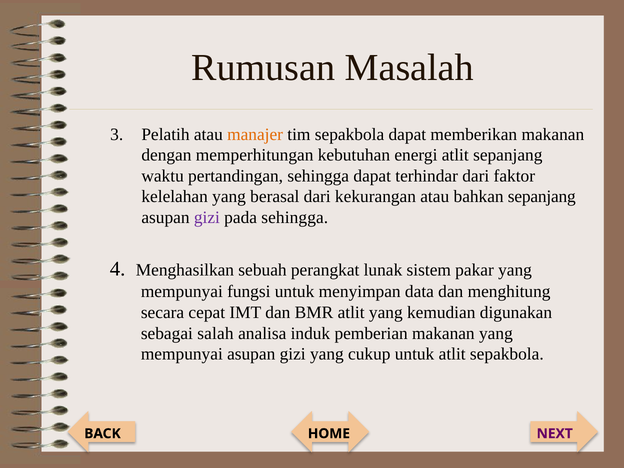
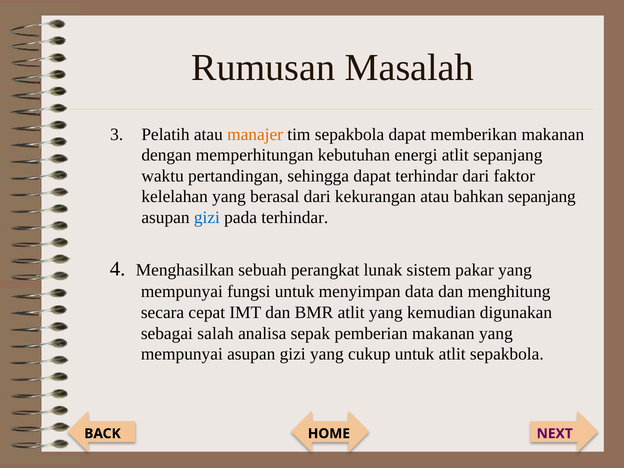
gizi at (207, 218) colour: purple -> blue
pada sehingga: sehingga -> terhindar
induk: induk -> sepak
